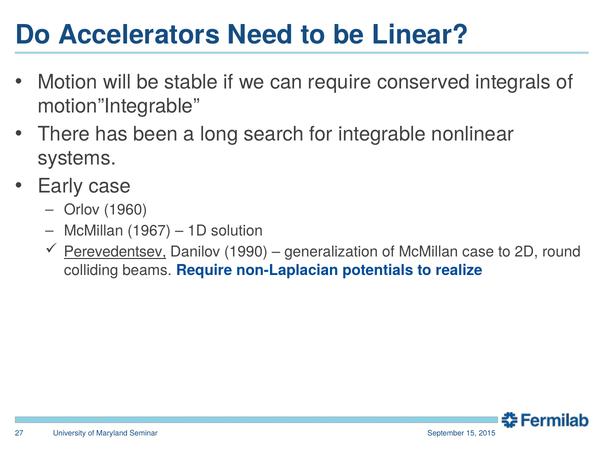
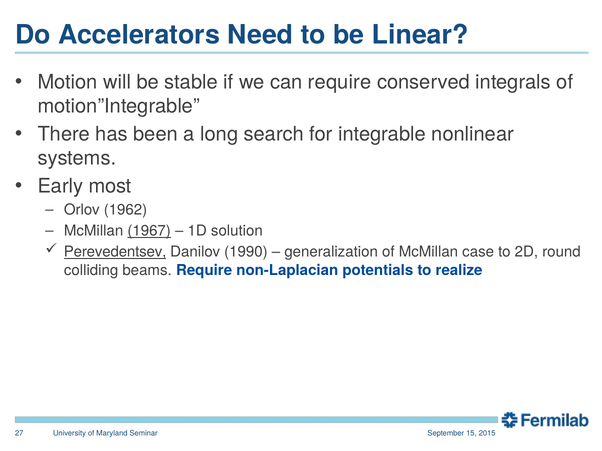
Early case: case -> most
1960: 1960 -> 1962
1967 underline: none -> present
